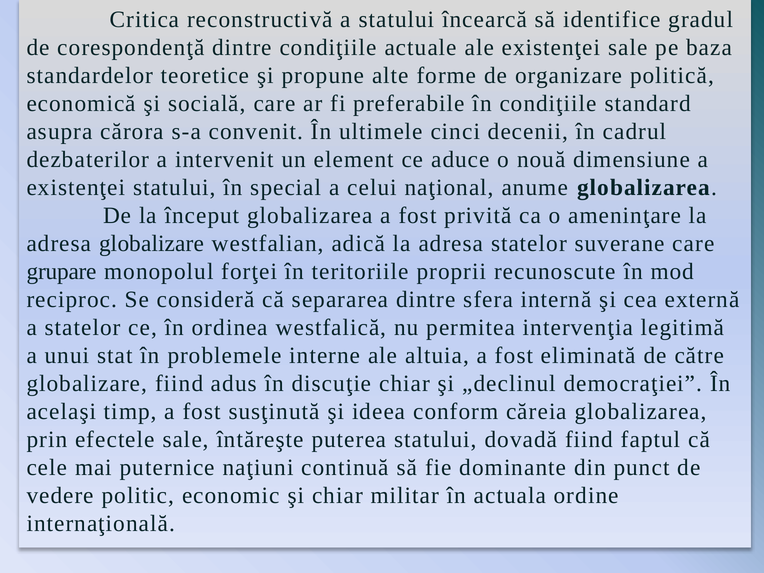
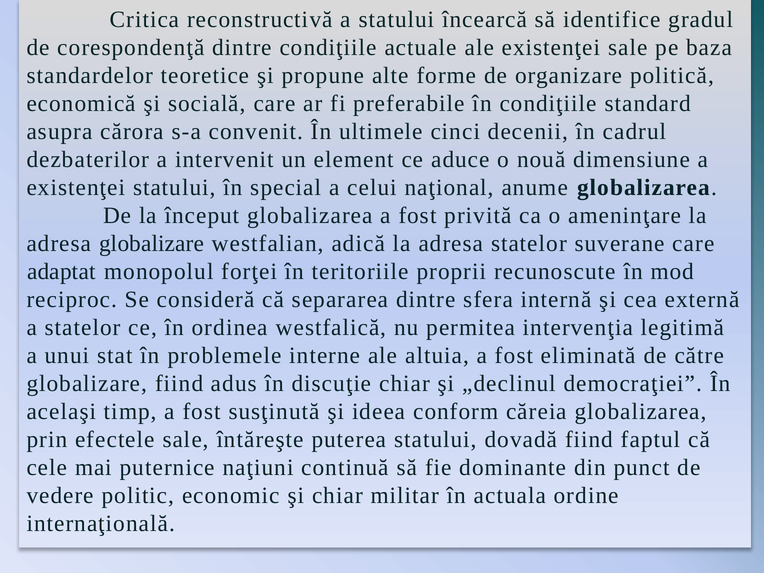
grupare: grupare -> adaptat
